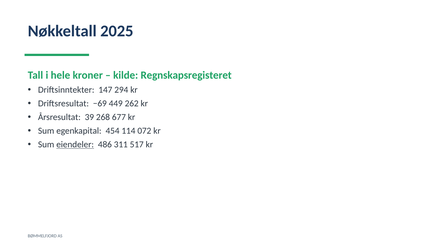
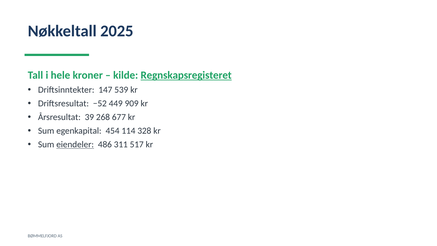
Regnskapsregisteret underline: none -> present
294: 294 -> 539
−69: −69 -> −52
262: 262 -> 909
072: 072 -> 328
